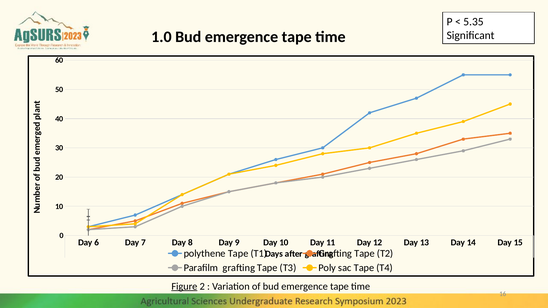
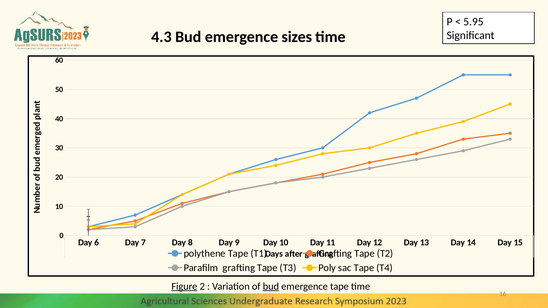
5.35: 5.35 -> 5.95
1.0: 1.0 -> 4.3
tape at (297, 37): tape -> sizes
bud at (271, 287) underline: none -> present
